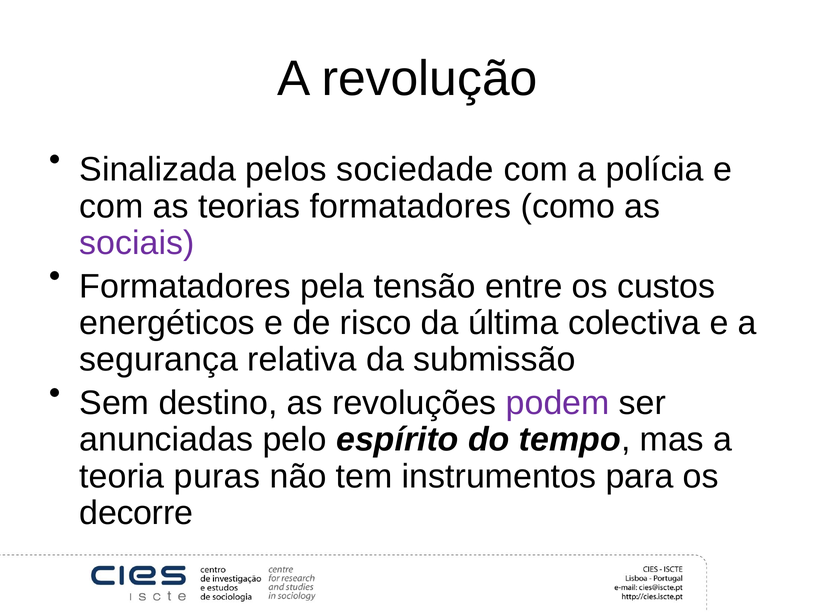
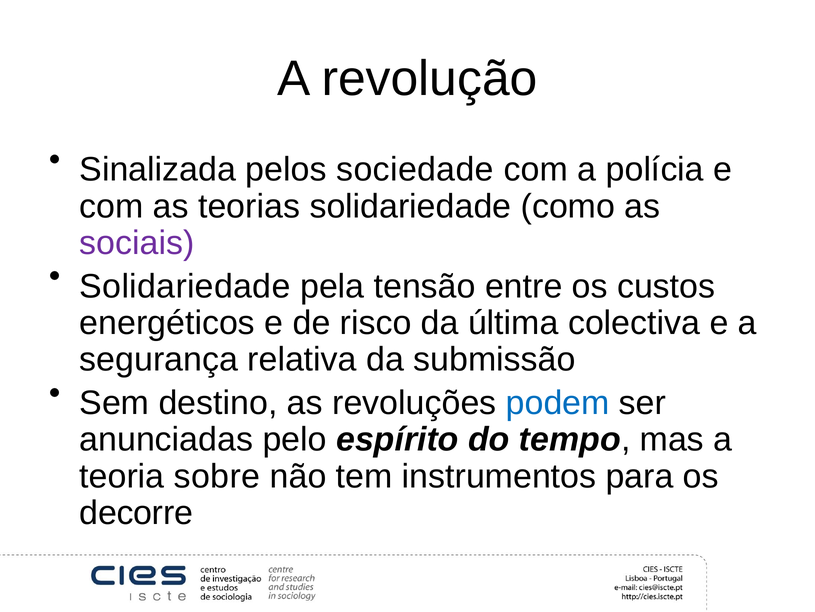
teorias formatadores: formatadores -> solidariedade
Formatadores at (185, 286): Formatadores -> Solidariedade
podem colour: purple -> blue
puras: puras -> sobre
